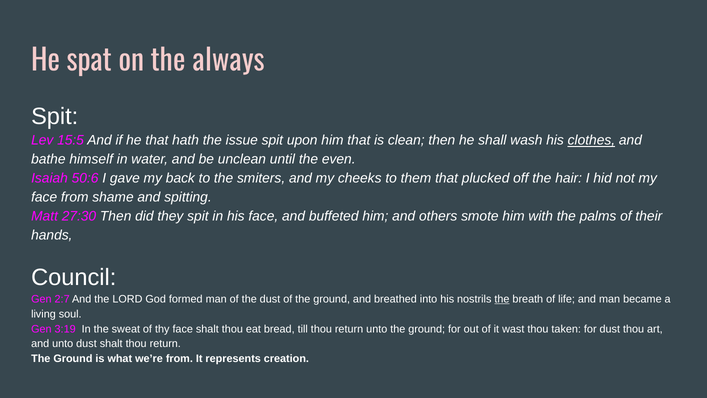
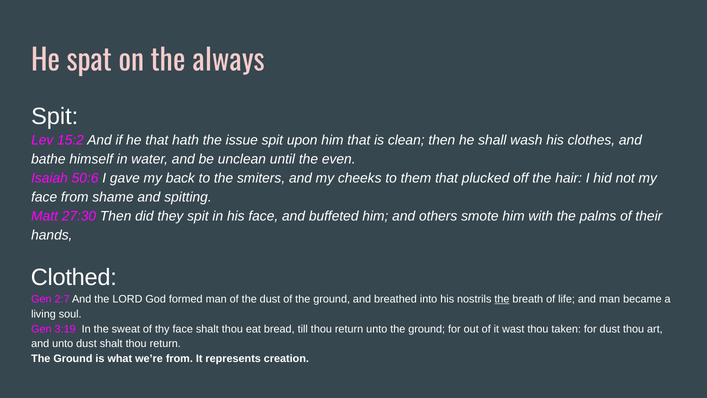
15:5: 15:5 -> 15:2
clothes underline: present -> none
Council: Council -> Clothed
